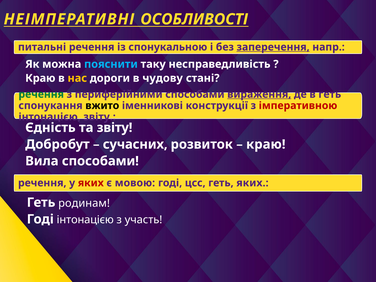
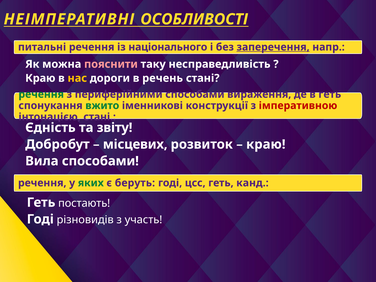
спонукальною: спонукальною -> національного
пояснити colour: light blue -> pink
чудову: чудову -> речень
вираження underline: present -> none
вжито colour: black -> green
інтонацією звіту: звіту -> стані
сучасних: сучасних -> місцевих
яких at (91, 183) colour: red -> green
мовою: мовою -> беруть
геть яких: яких -> канд
родинам: родинам -> постають
Годі інтонацією: інтонацією -> різновидів
